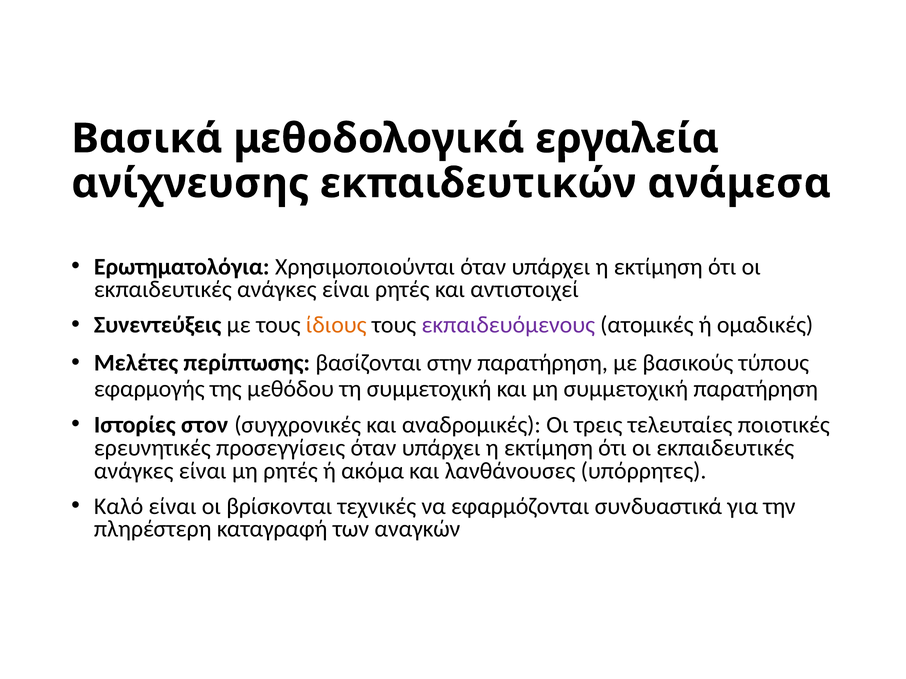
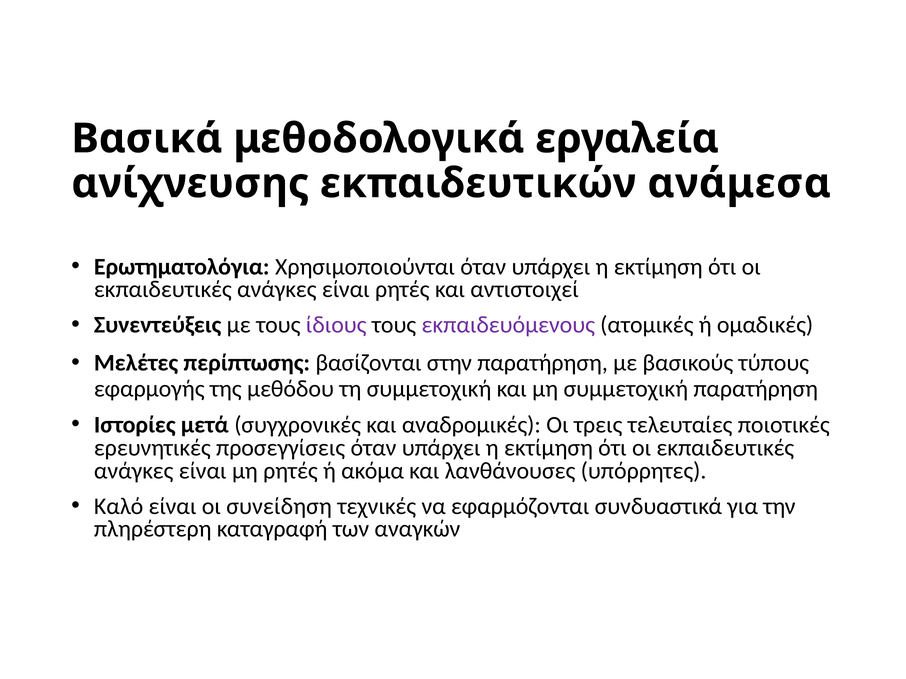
ίδιους colour: orange -> purple
στον: στον -> μετά
βρίσκονται: βρίσκονται -> συνείδηση
